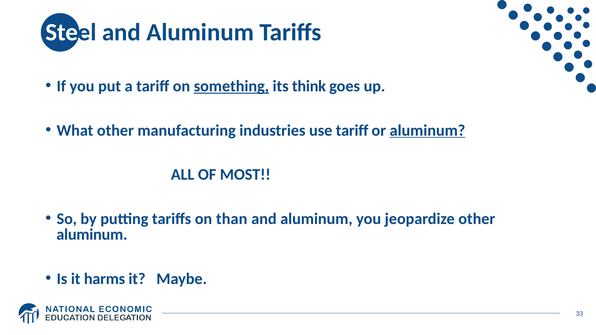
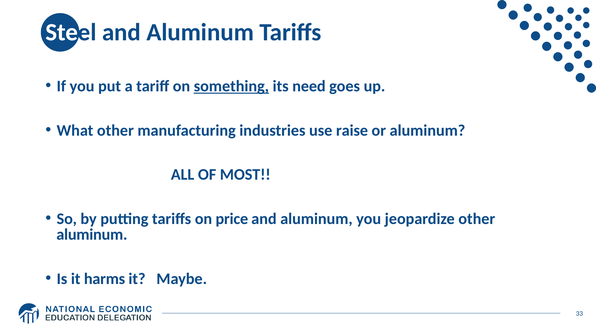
think: think -> need
use tariff: tariff -> raise
aluminum at (427, 130) underline: present -> none
than: than -> price
